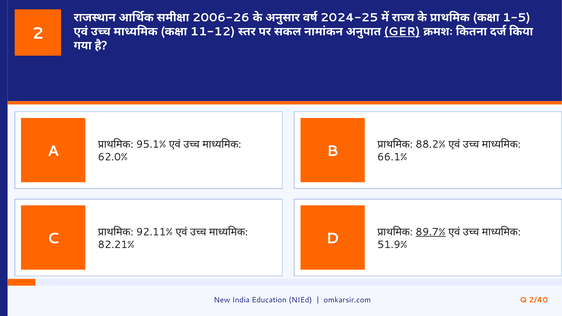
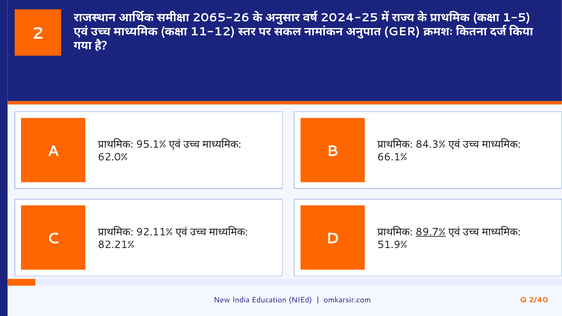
2006-26: 2006-26 -> 2065-26
GER underline: present -> none
88.2%: 88.2% -> 84.3%
